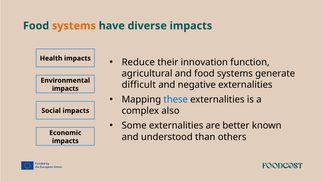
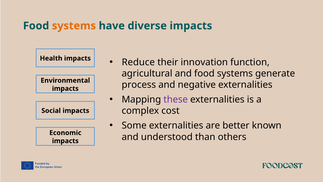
difficult: difficult -> process
these colour: blue -> purple
also: also -> cost
